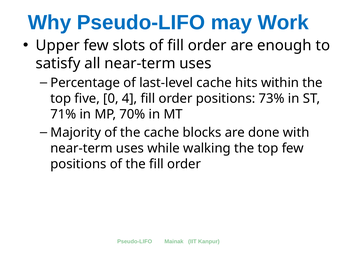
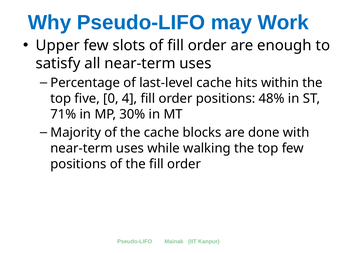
73%: 73% -> 48%
70%: 70% -> 30%
